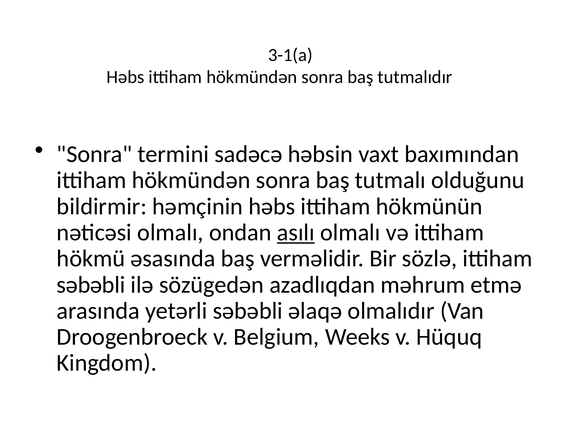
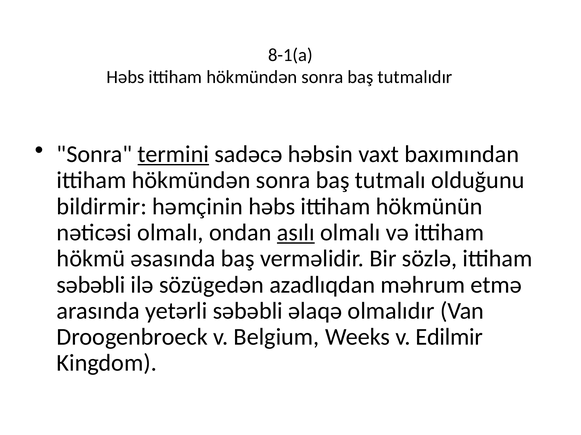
3-1(a: 3-1(a -> 8-1(a
termini underline: none -> present
Hüquq: Hüquq -> Edilmir
